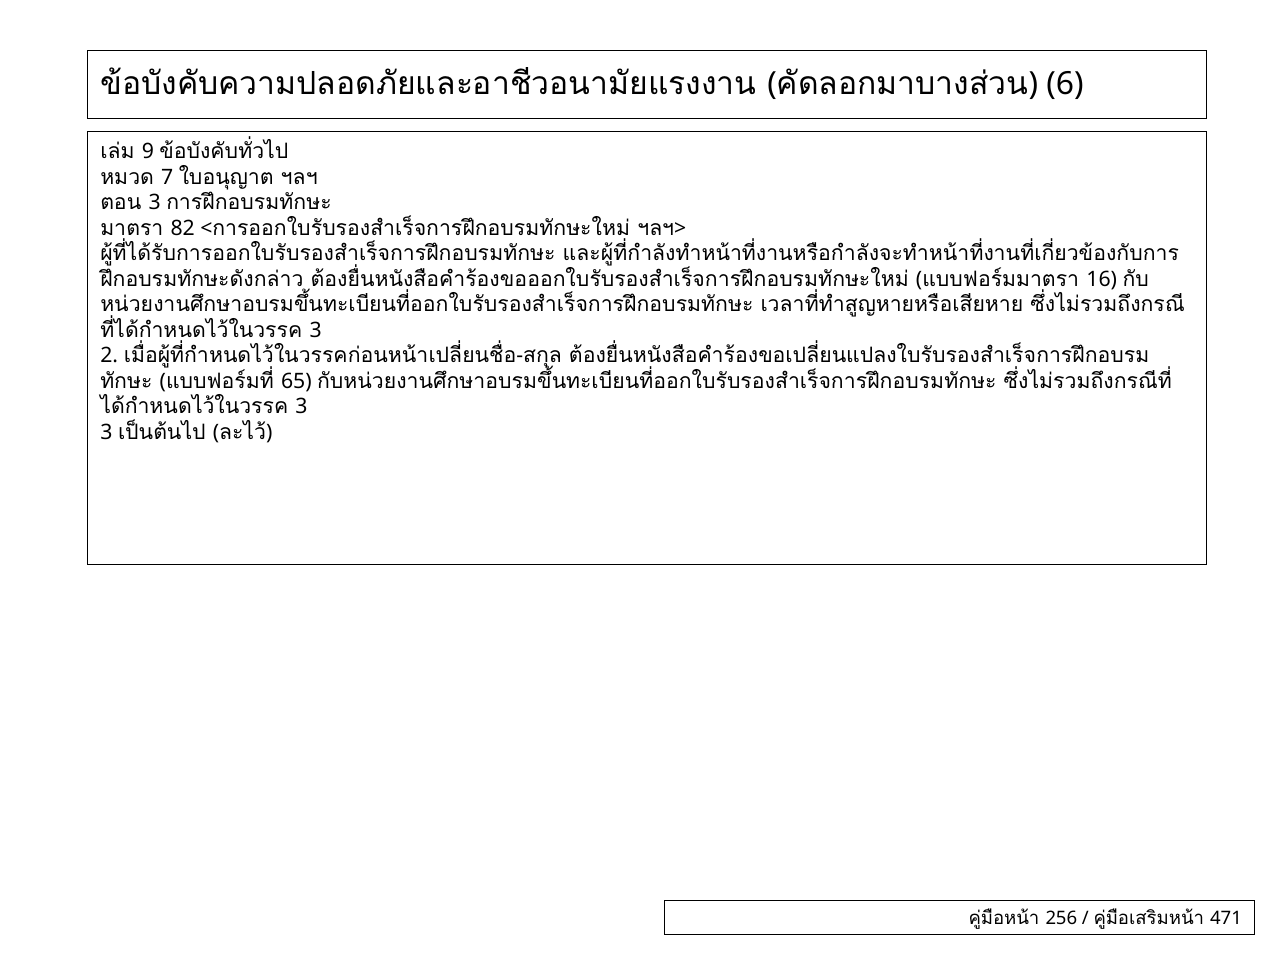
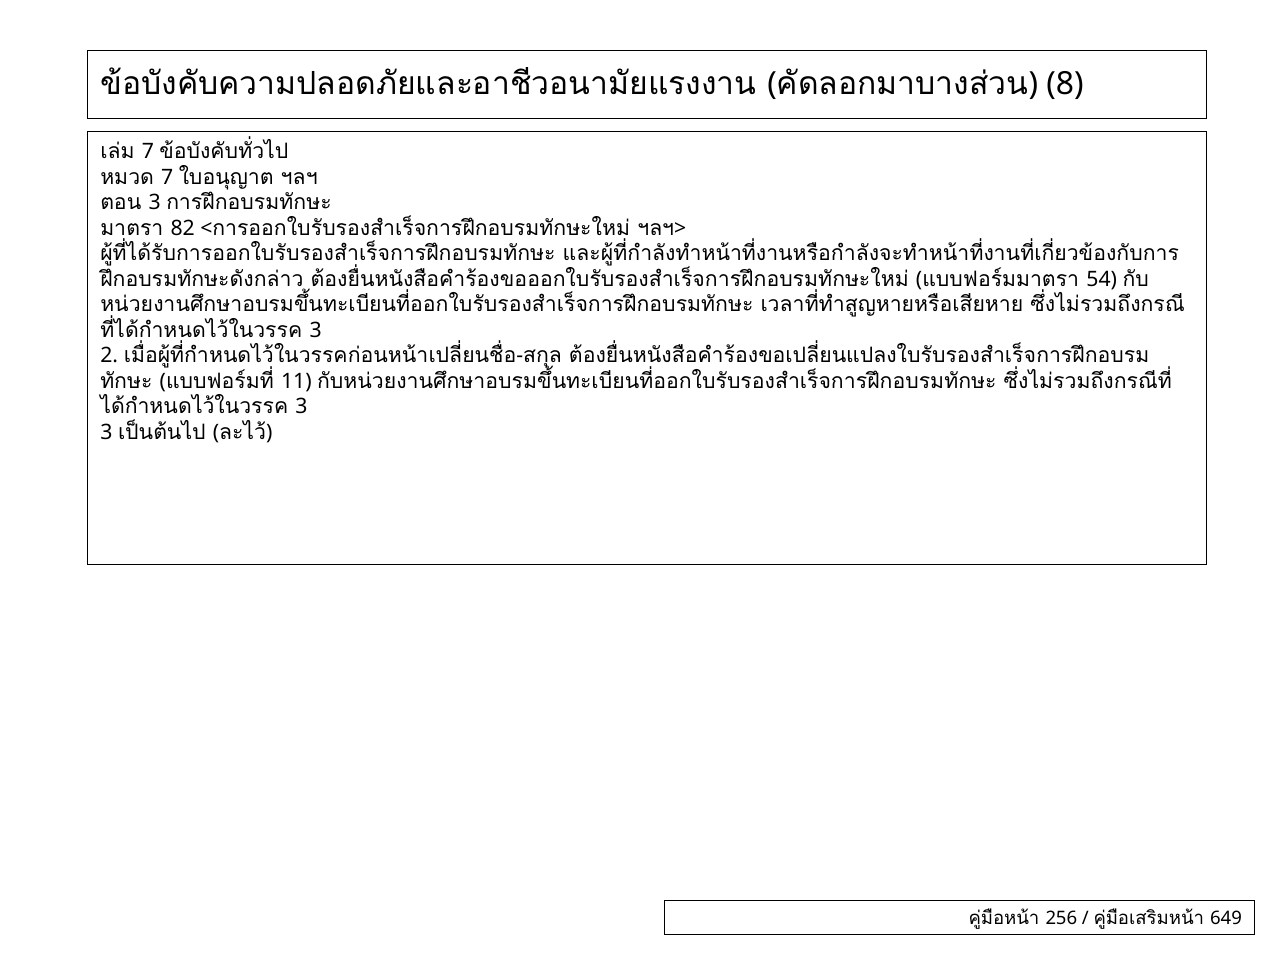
6: 6 -> 8
9 at (148, 152): 9 -> 7
16: 16 -> 54
65: 65 -> 11
471: 471 -> 649
